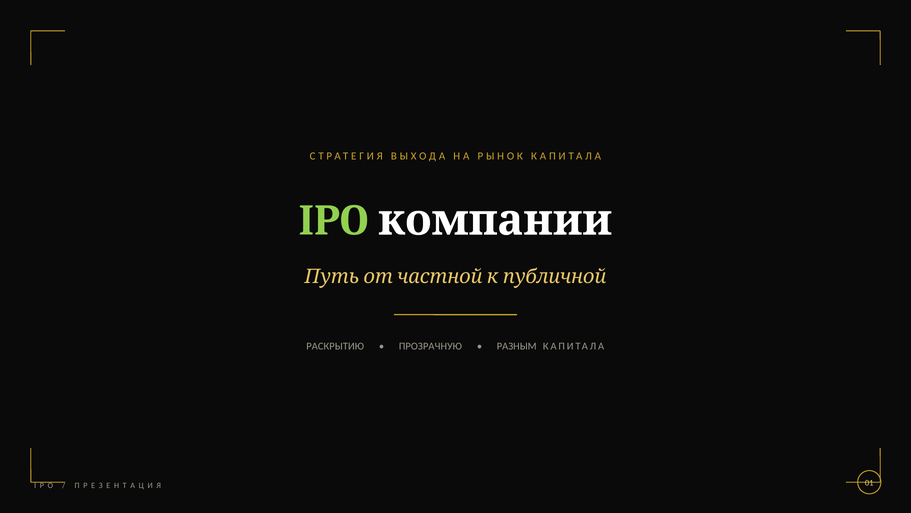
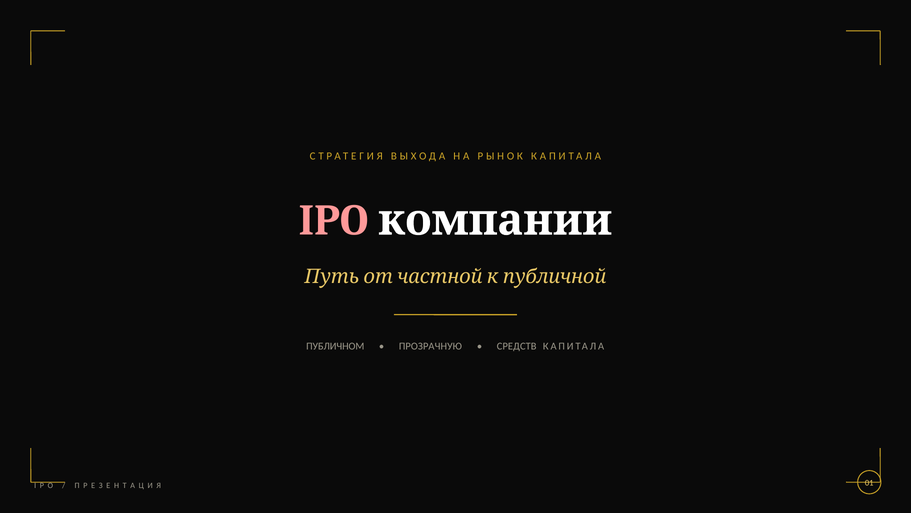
IPO colour: light green -> pink
РАСКРЫТИЮ: РАСКРЫТИЮ -> ПУБЛИЧНОМ
РАЗНЫМ: РАЗНЫМ -> СРЕДСТВ
